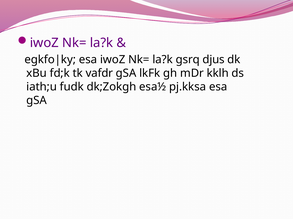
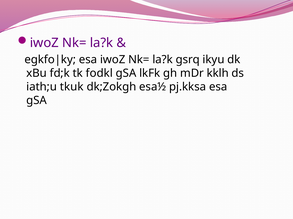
djus: djus -> ikyu
vafdr: vafdr -> fodkl
fudk: fudk -> tkuk
